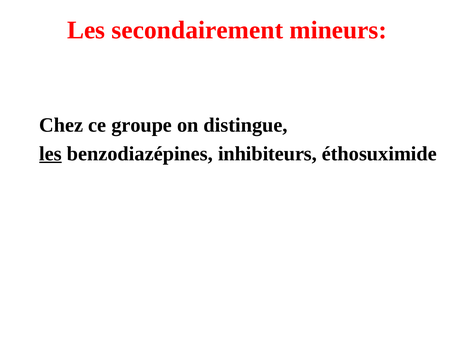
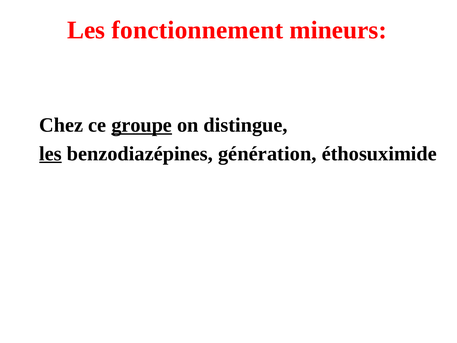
secondairement: secondairement -> fonctionnement
groupe underline: none -> present
inhibiteurs: inhibiteurs -> génération
